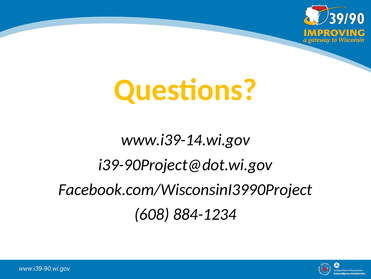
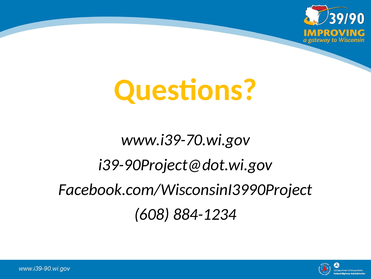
www.i39-14.wi.gov: www.i39-14.wi.gov -> www.i39-70.wi.gov
